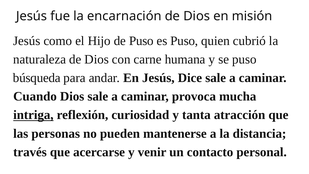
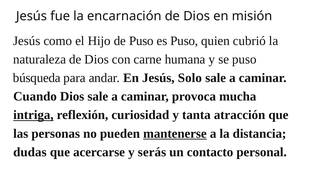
Dice: Dice -> Solo
mantenerse underline: none -> present
través: través -> dudas
venir: venir -> serás
